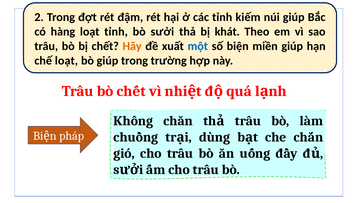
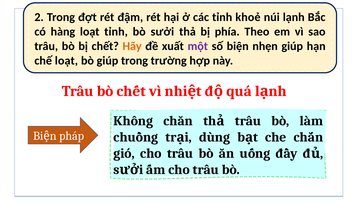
kiếm: kiếm -> khoẻ
núi giúp: giúp -> lạnh
khát: khát -> phía
một colour: blue -> purple
miền: miền -> nhẹn
